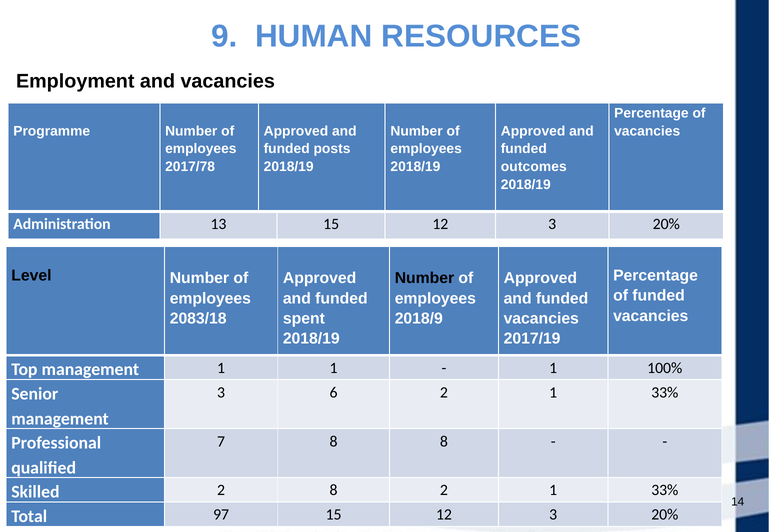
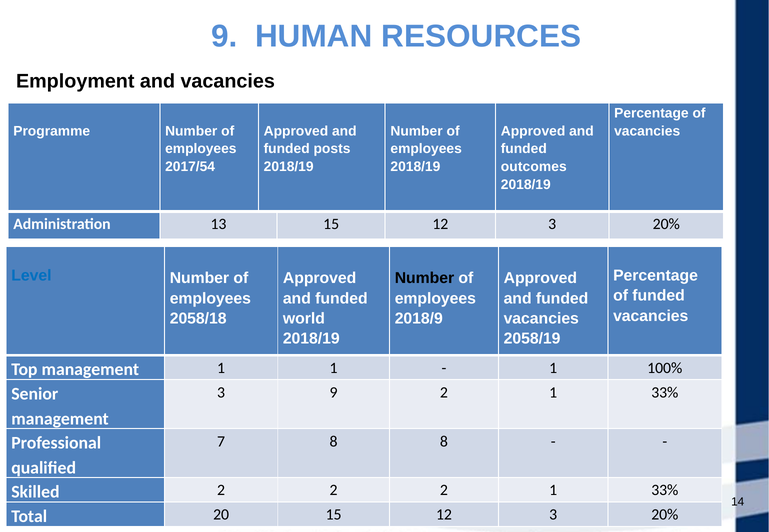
2017/78: 2017/78 -> 2017/54
Level colour: black -> blue
2083/18: 2083/18 -> 2058/18
spent: spent -> world
2017/19: 2017/19 -> 2058/19
3 6: 6 -> 9
Skilled 2 8: 8 -> 2
97: 97 -> 20
